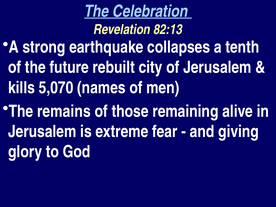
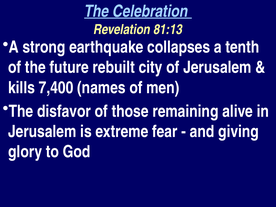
82:13: 82:13 -> 81:13
5,070: 5,070 -> 7,400
remains: remains -> disfavor
